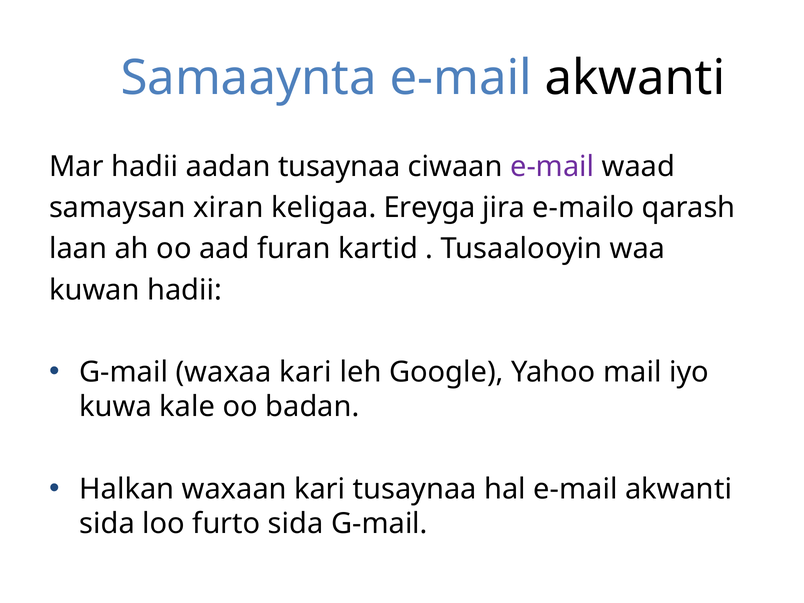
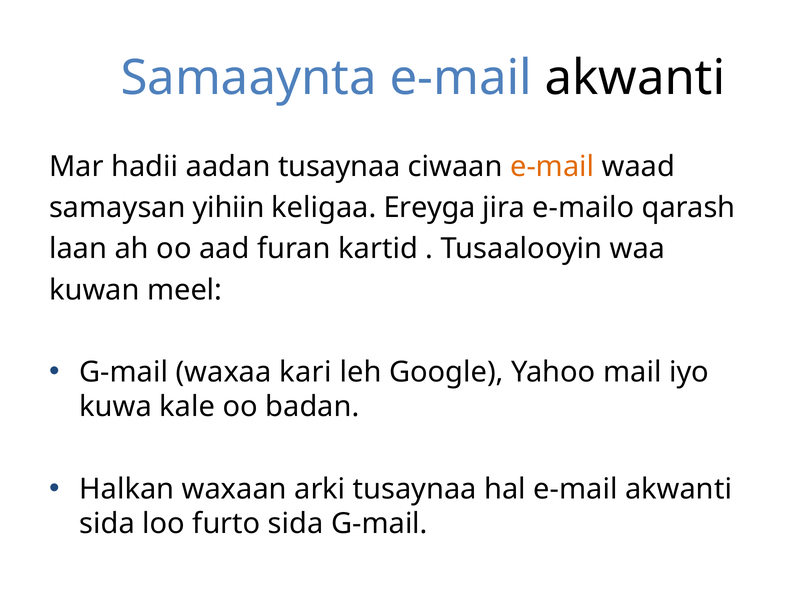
e-mail at (552, 167) colour: purple -> orange
xiran: xiran -> yihiin
kuwan hadii: hadii -> meel
waxaan kari: kari -> arki
